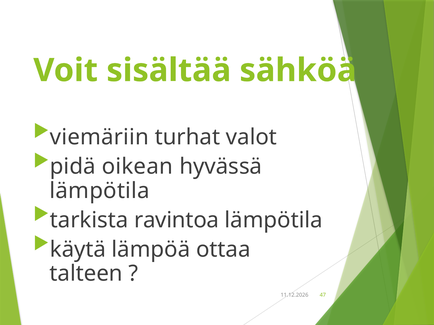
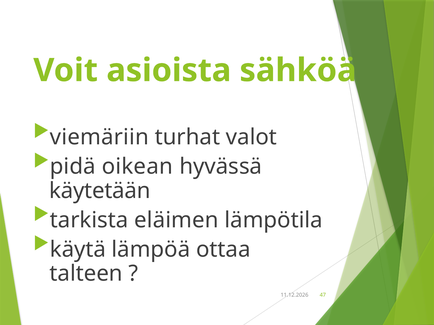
sisältää: sisältää -> asioista
lämpötila at (100, 191): lämpötila -> käytetään
ravintoa: ravintoa -> eläimen
